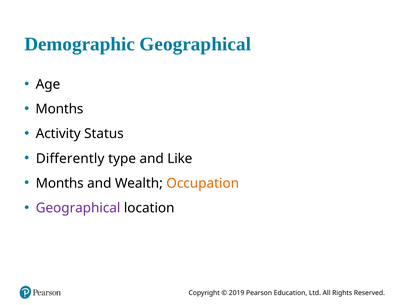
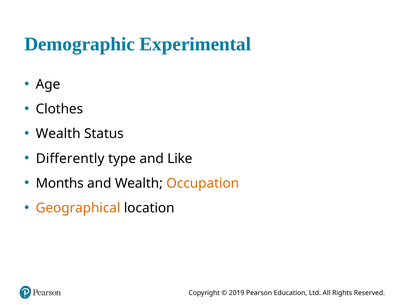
Demographic Geographical: Geographical -> Experimental
Months at (59, 109): Months -> Clothes
Activity at (58, 134): Activity -> Wealth
Geographical at (78, 208) colour: purple -> orange
